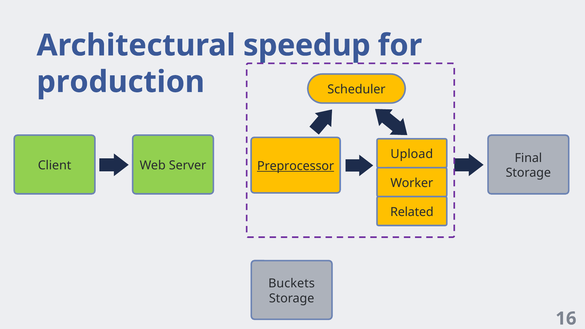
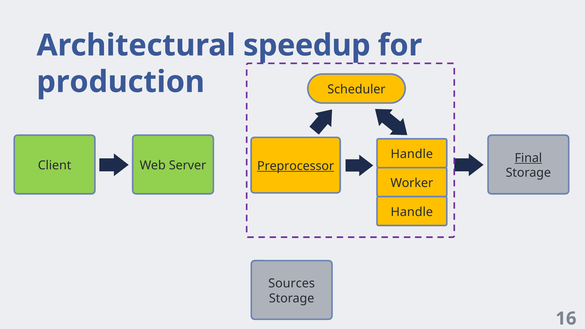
Upload at (412, 154): Upload -> Handle
Final underline: none -> present
Related at (412, 212): Related -> Handle
Buckets: Buckets -> Sources
